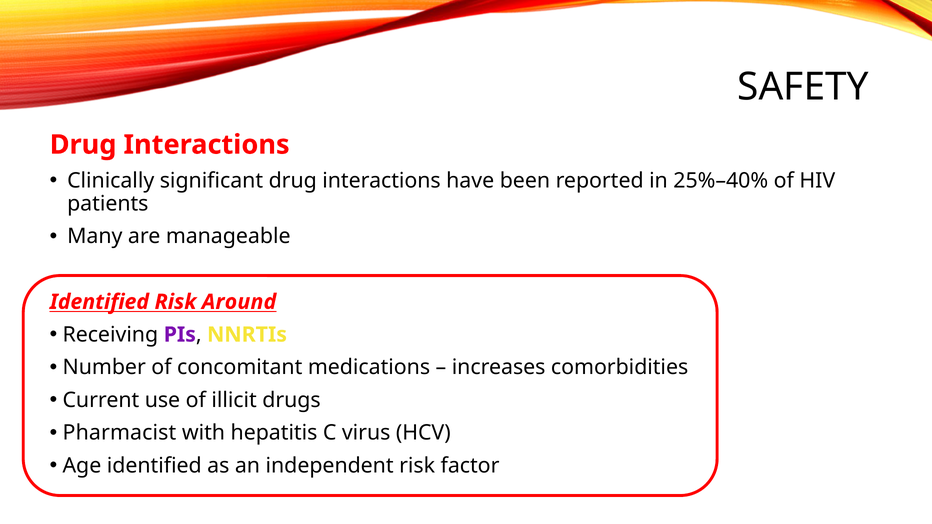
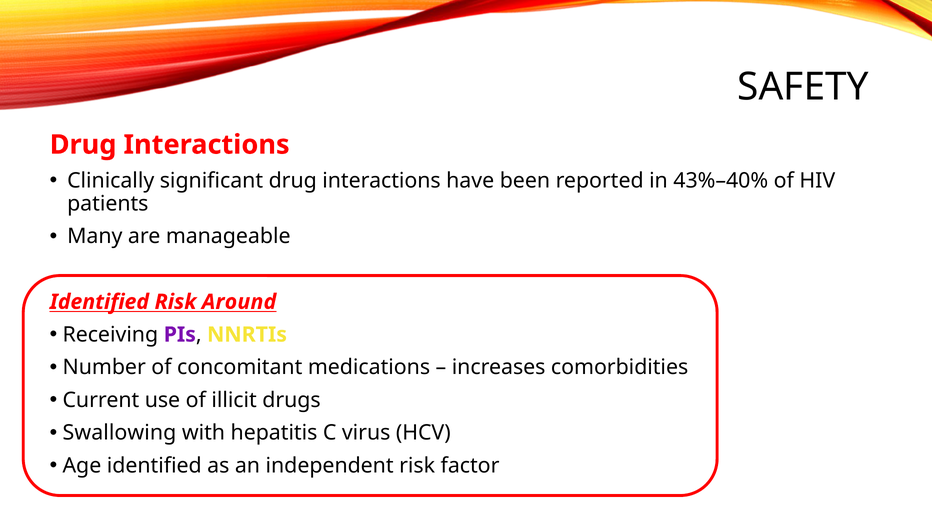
25%–40%: 25%–40% -> 43%–40%
Pharmacist: Pharmacist -> Swallowing
